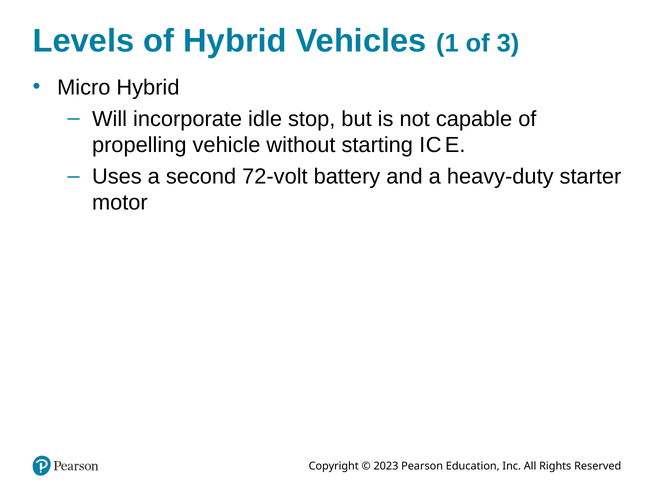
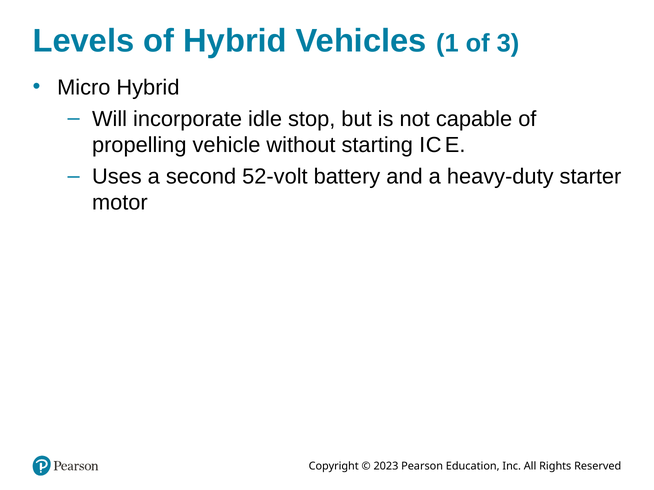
72-volt: 72-volt -> 52-volt
